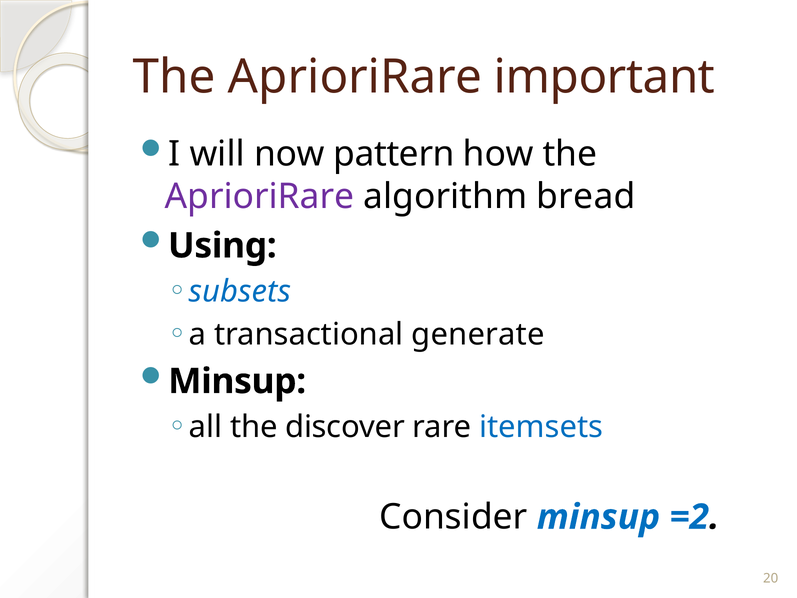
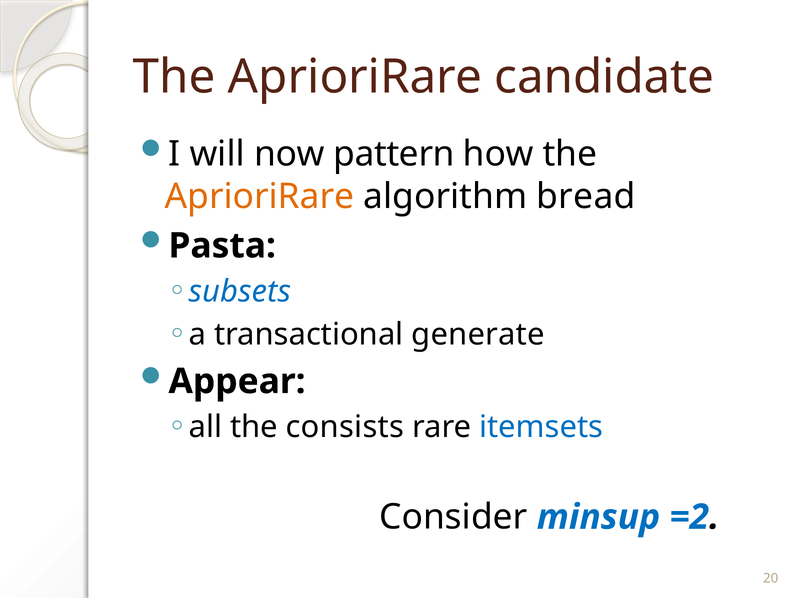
important: important -> candidate
AprioriRare at (260, 196) colour: purple -> orange
Using: Using -> Pasta
Minsup at (237, 381): Minsup -> Appear
discover: discover -> consists
